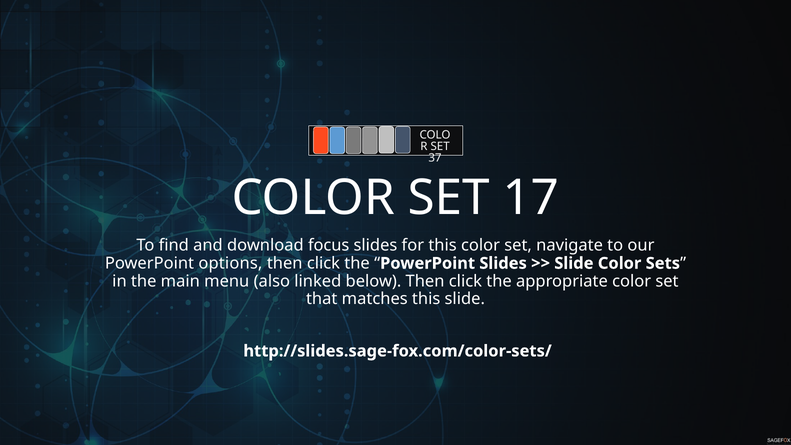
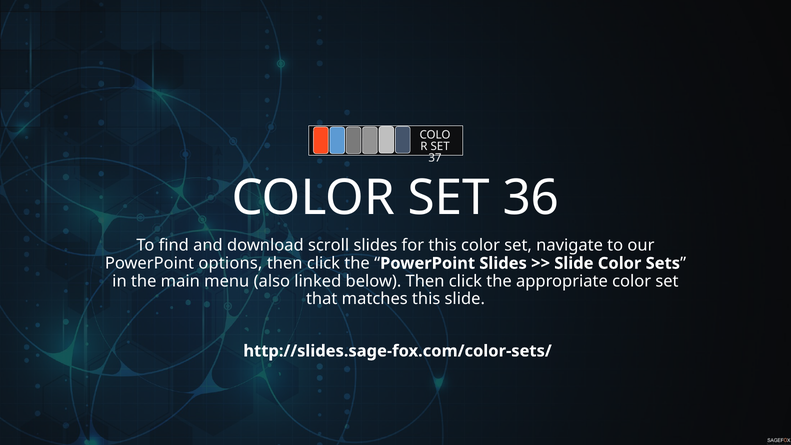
17: 17 -> 36
focus: focus -> scroll
